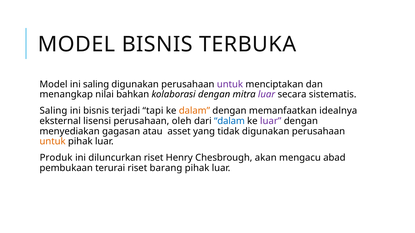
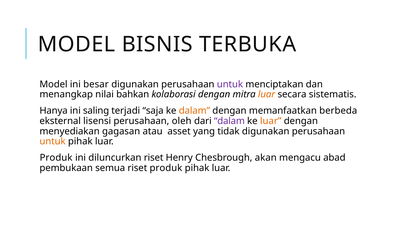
ini saling: saling -> besar
luar at (267, 95) colour: purple -> orange
Saling at (53, 111): Saling -> Hanya
ini bisnis: bisnis -> saling
tapi: tapi -> saja
idealnya: idealnya -> berbeda
dalam at (229, 121) colour: blue -> purple
luar at (271, 121) colour: purple -> orange
terurai: terurai -> semua
riset barang: barang -> produk
